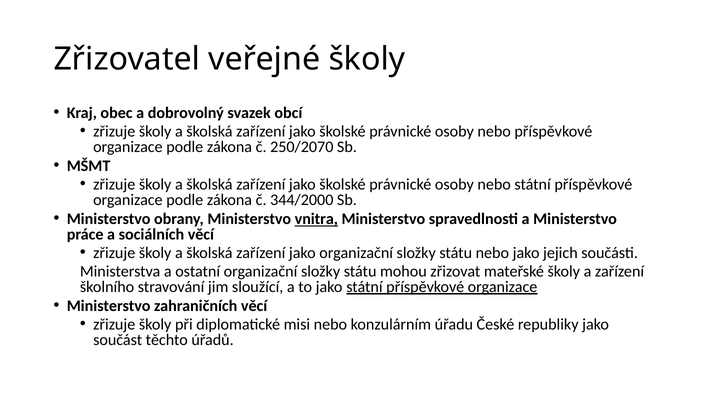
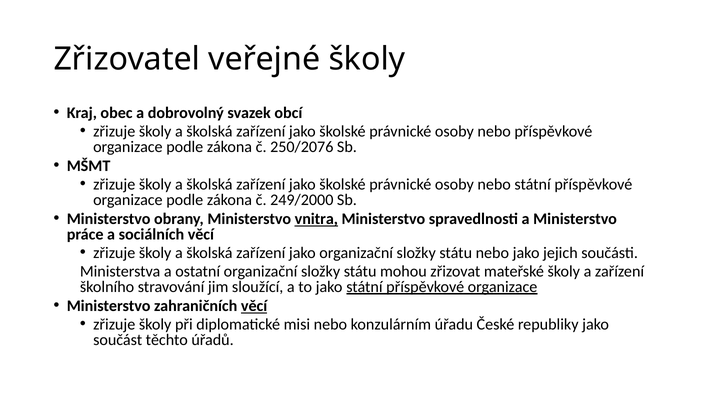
250/2070: 250/2070 -> 250/2076
344/2000: 344/2000 -> 249/2000
věcí at (254, 305) underline: none -> present
